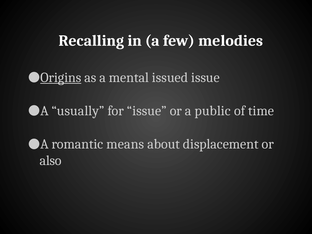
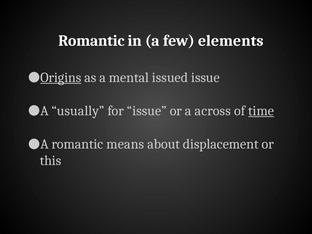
Recalling at (91, 41): Recalling -> Romantic
melodies: melodies -> elements
public: public -> across
time underline: none -> present
also: also -> this
